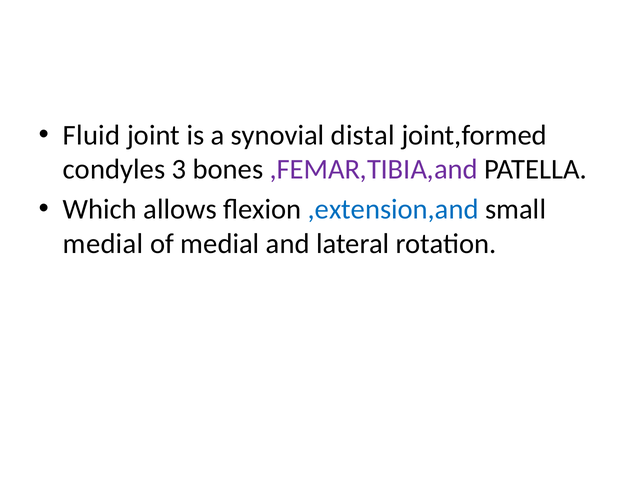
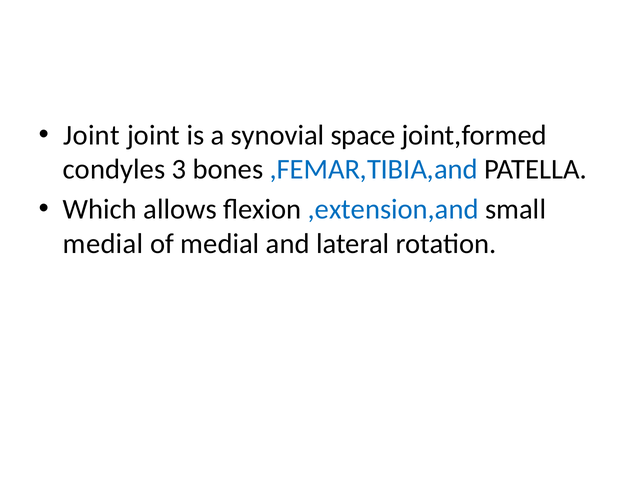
Fluid at (92, 135): Fluid -> Joint
distal: distal -> space
,FEMAR,TIBIA,and colour: purple -> blue
